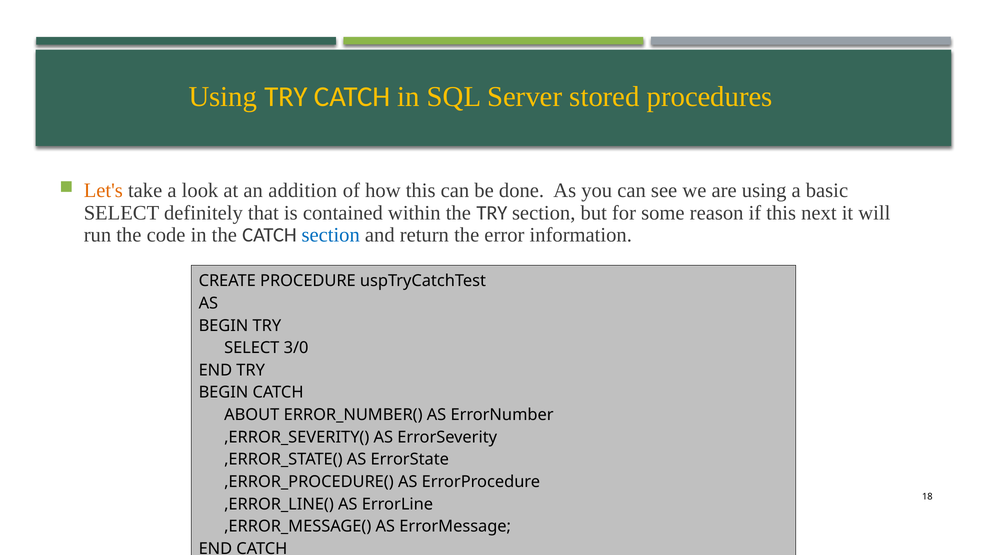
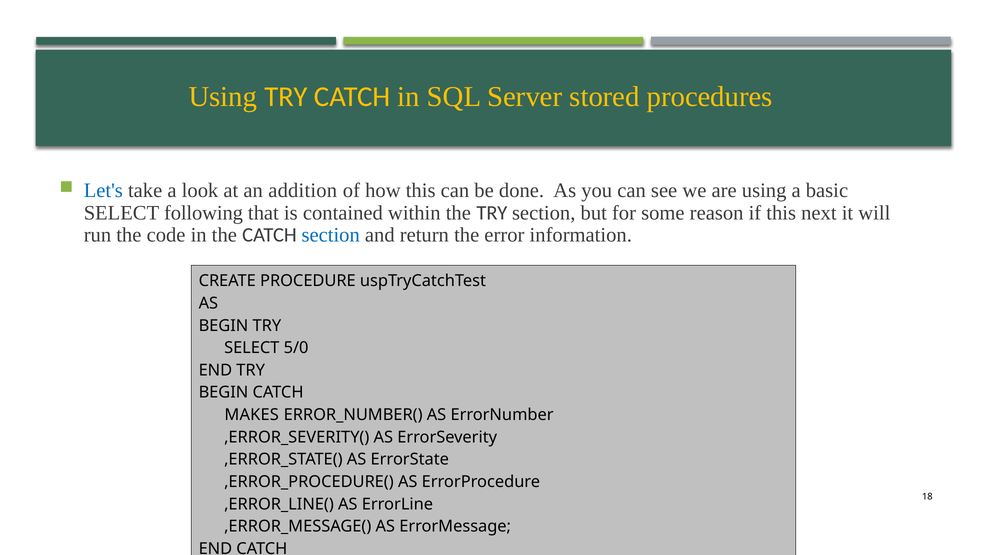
Let's colour: orange -> blue
definitely: definitely -> following
3/0: 3/0 -> 5/0
ABOUT: ABOUT -> MAKES
